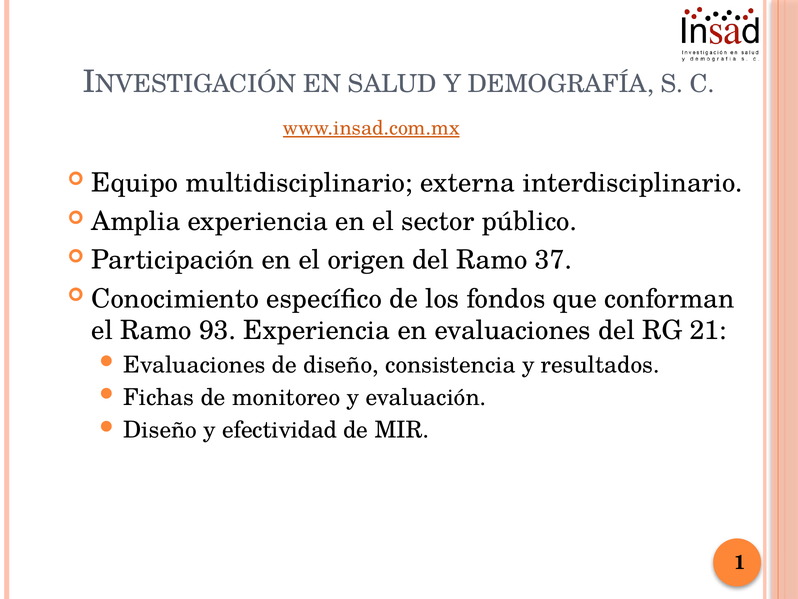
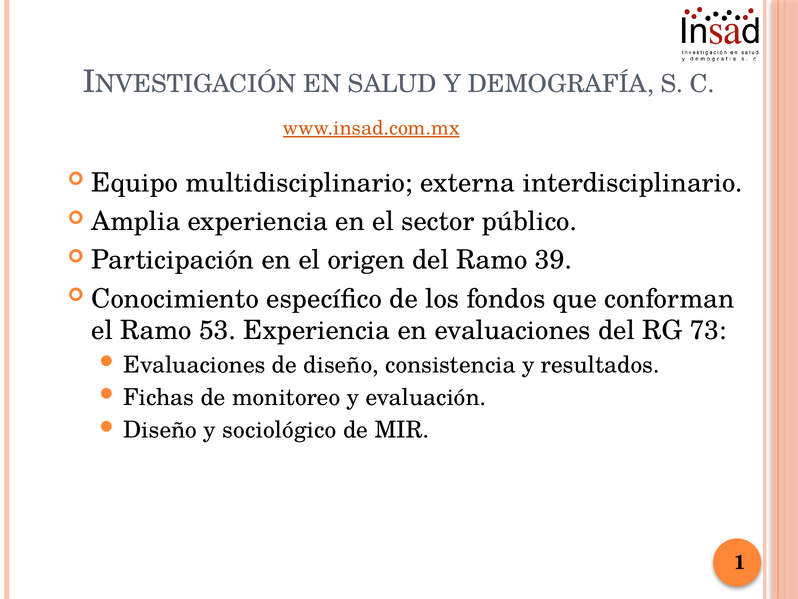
37: 37 -> 39
93: 93 -> 53
21: 21 -> 73
efectividad: efectividad -> sociológico
